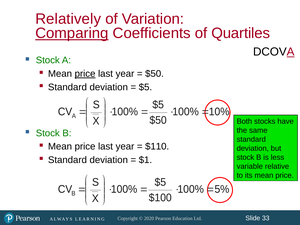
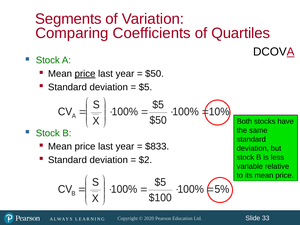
Relatively: Relatively -> Segments
Comparing underline: present -> none
$110: $110 -> $833
$1: $1 -> $2
